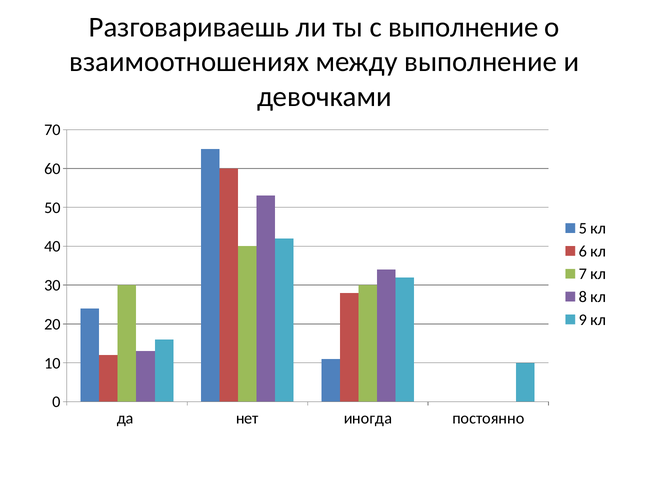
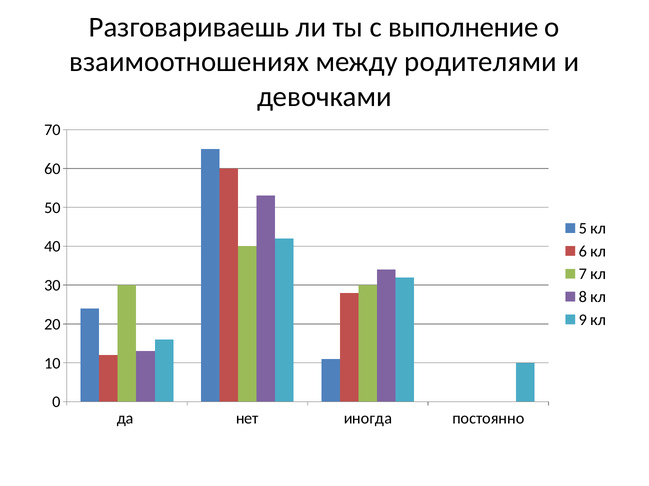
между выполнение: выполнение -> родителями
